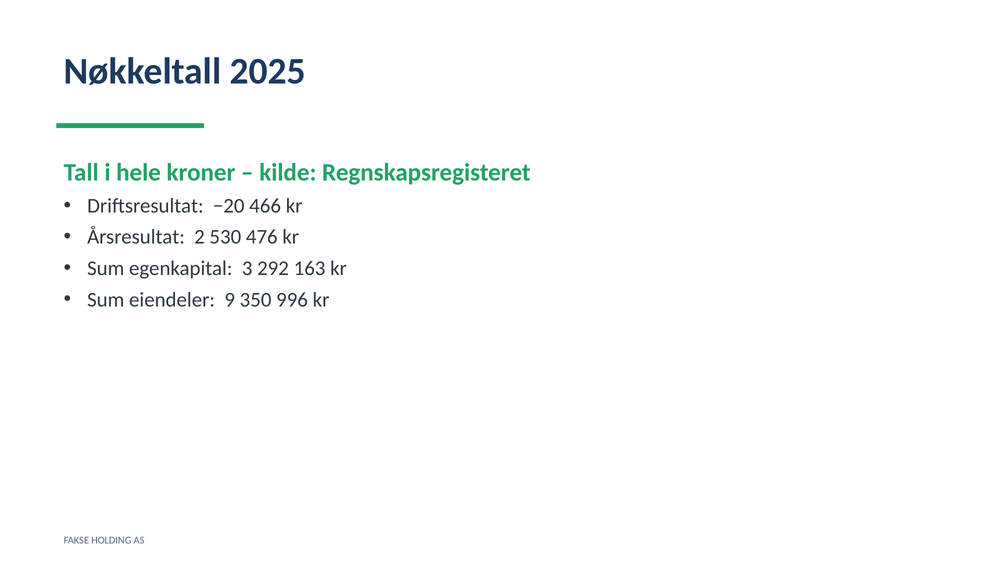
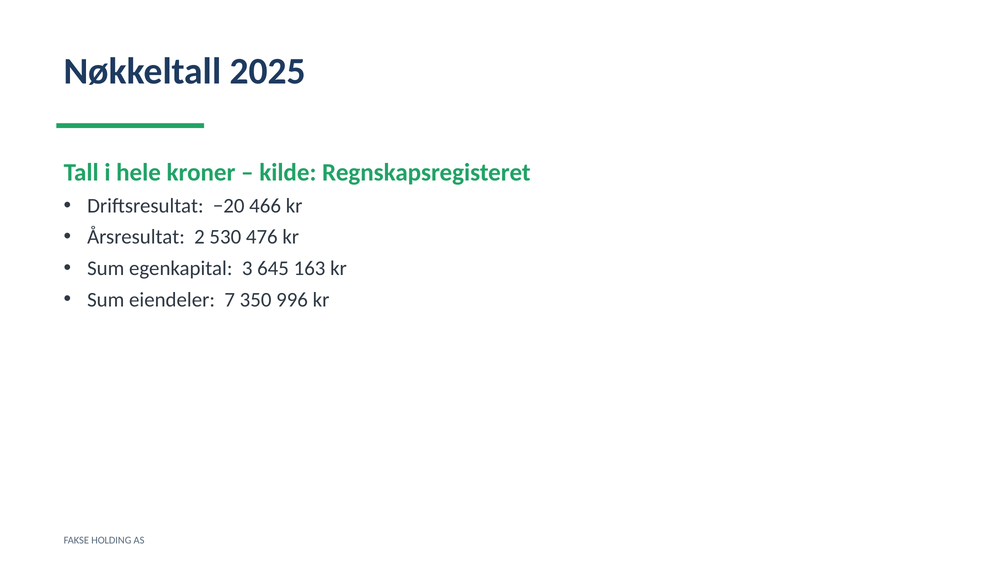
292: 292 -> 645
9: 9 -> 7
